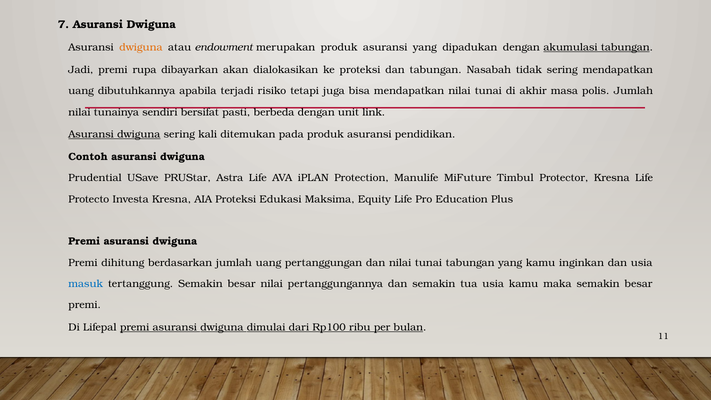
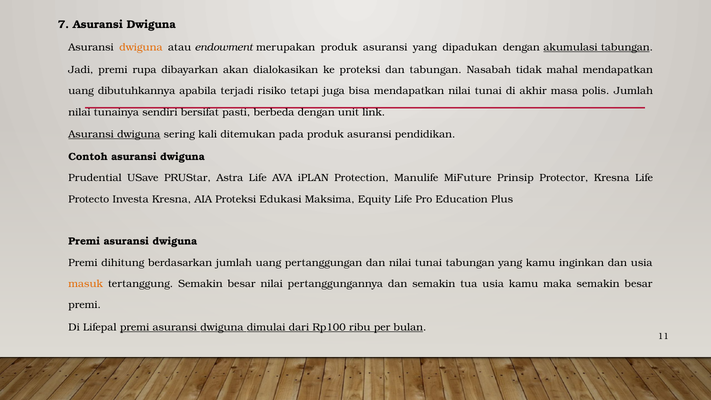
tidak sering: sering -> mahal
Timbul: Timbul -> Prinsip
masuk colour: blue -> orange
